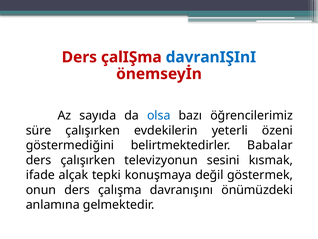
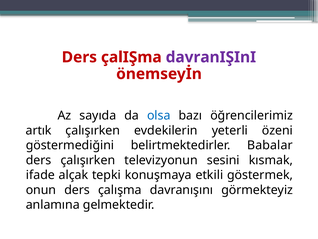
davranIŞInI colour: blue -> purple
süre: süre -> artık
değil: değil -> etkili
önümüzdeki: önümüzdeki -> görmekteyiz
